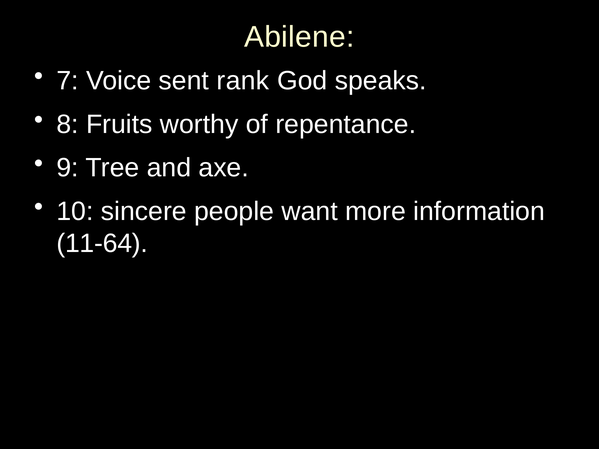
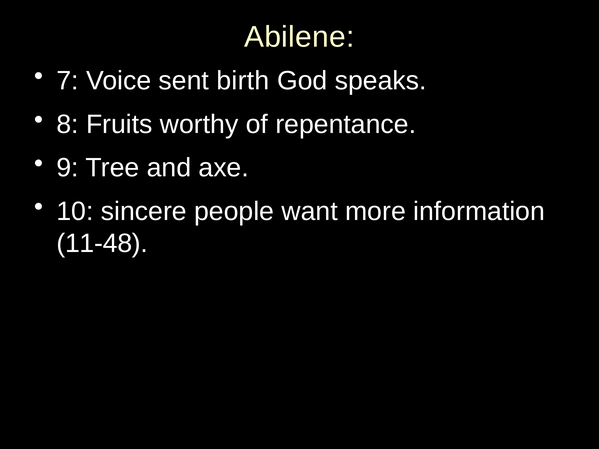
rank: rank -> birth
11-64: 11-64 -> 11-48
